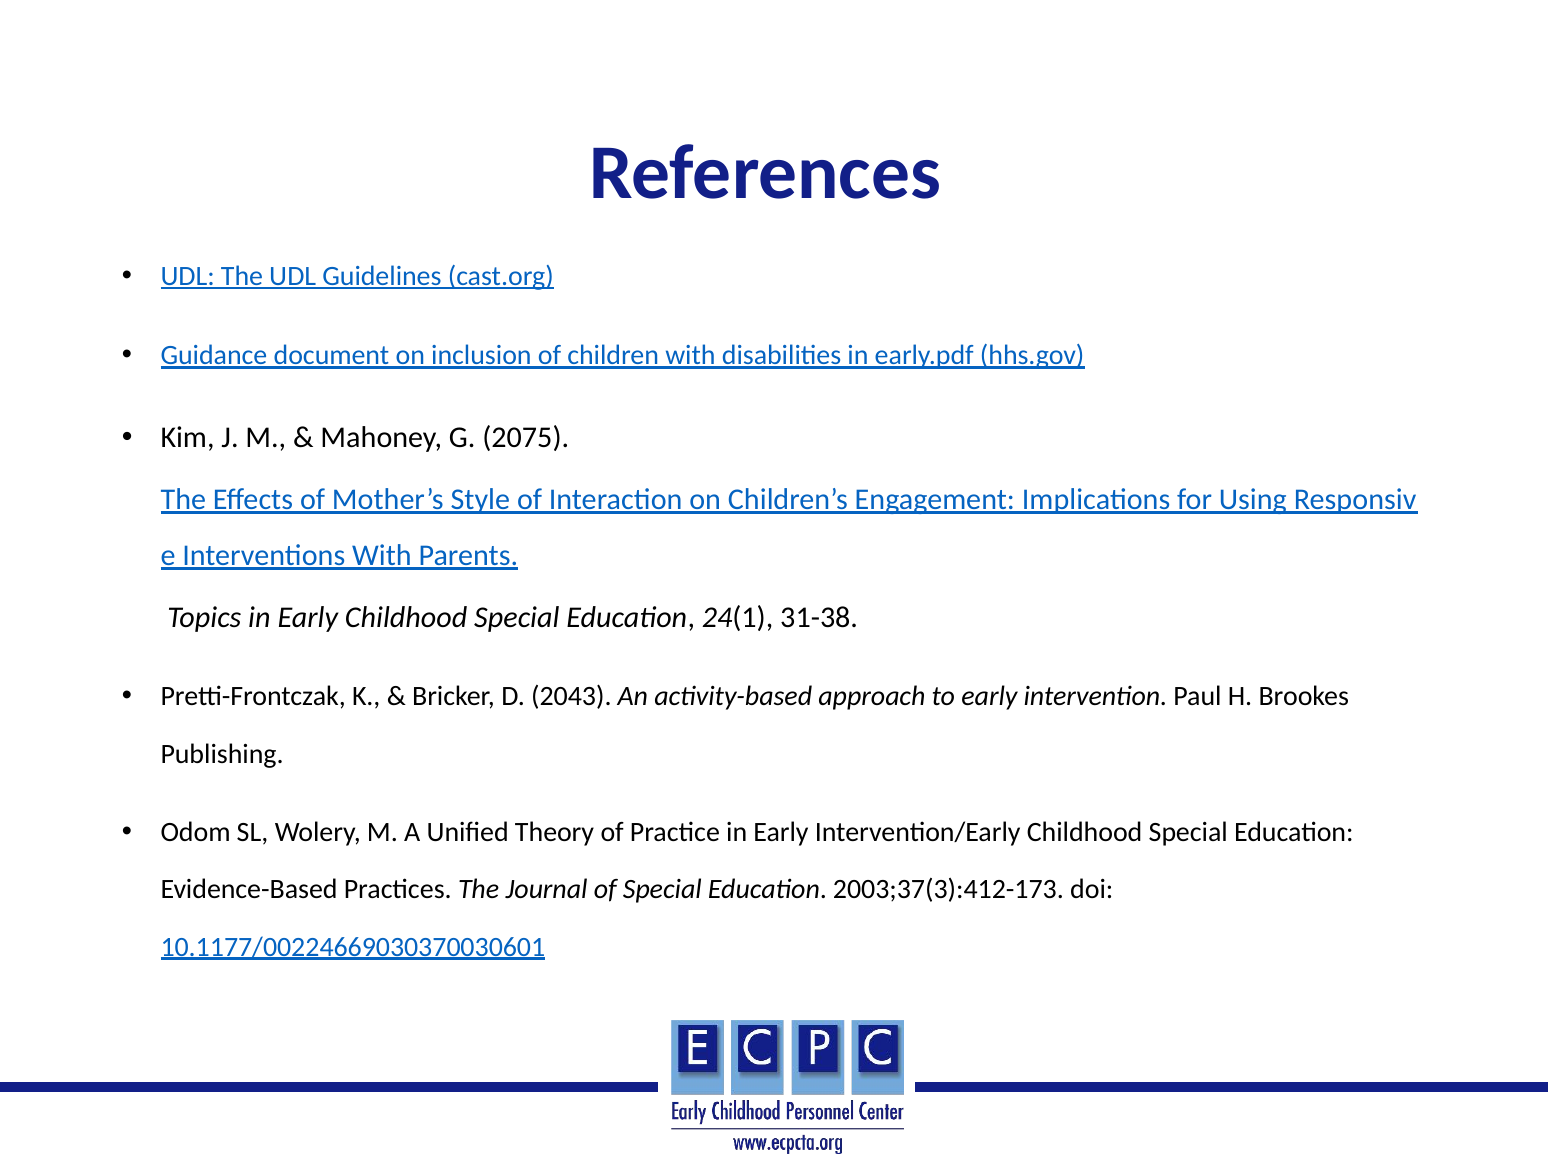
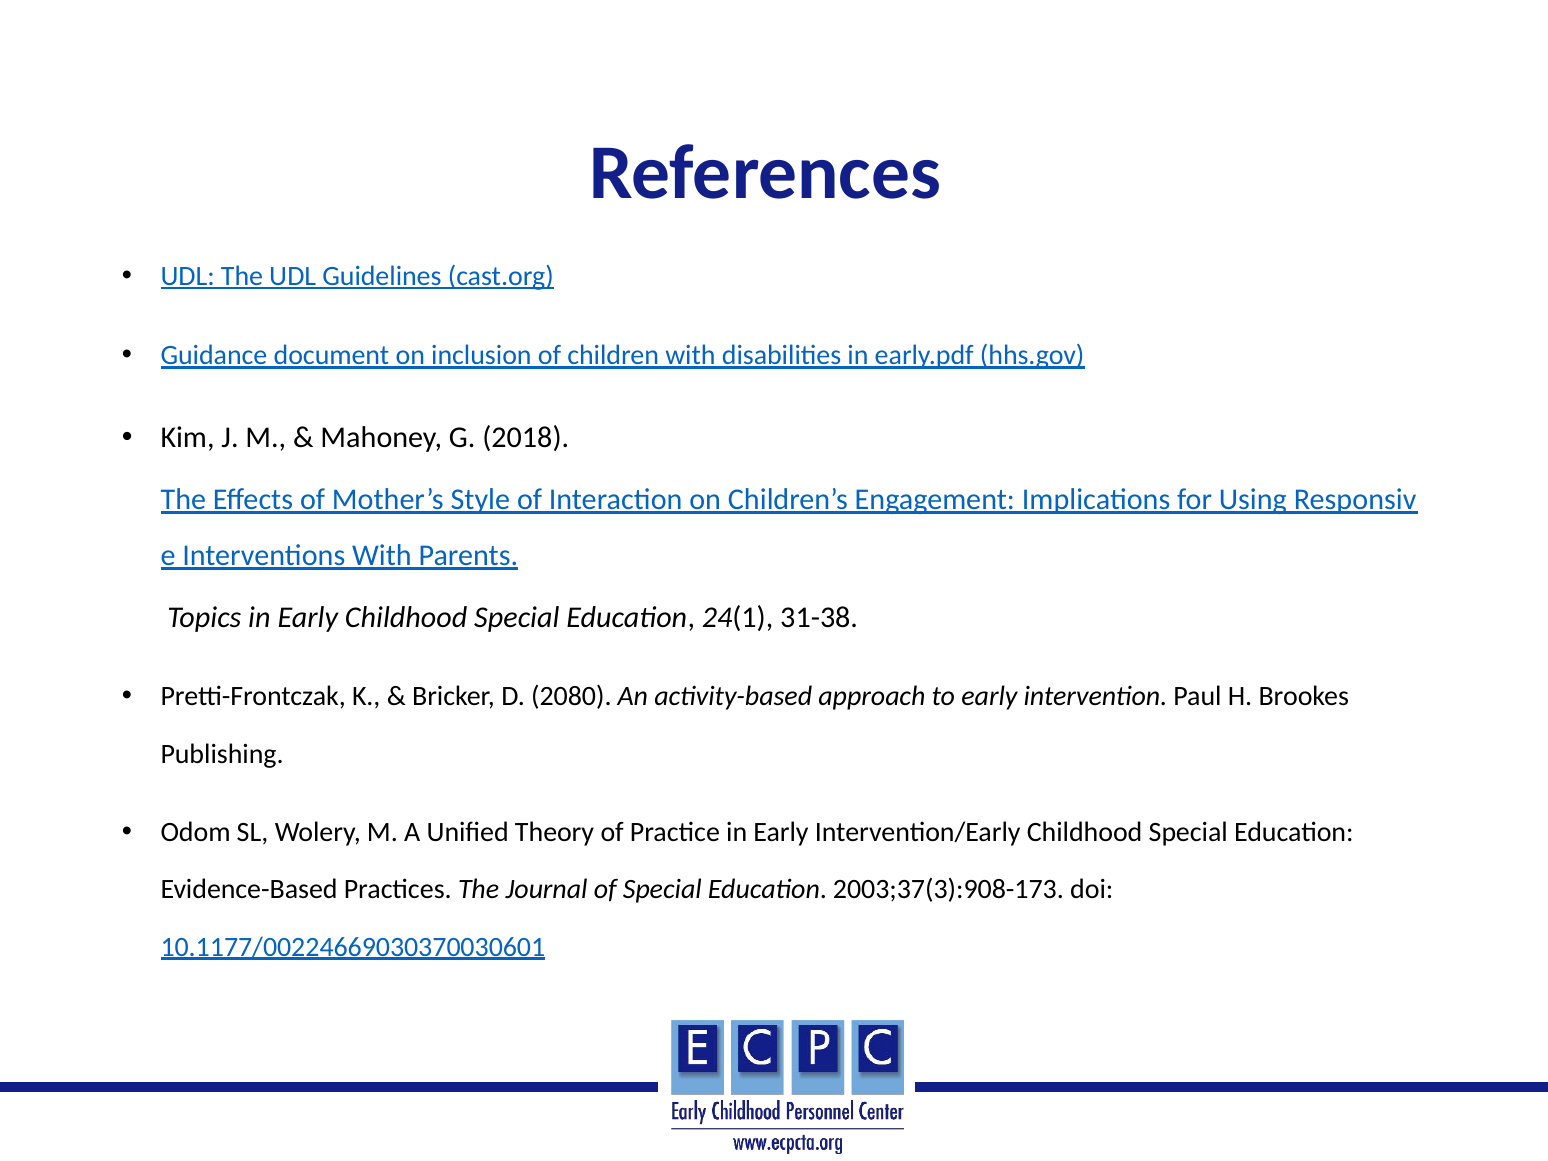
2075: 2075 -> 2018
2043: 2043 -> 2080
2003;37(3):412-173: 2003;37(3):412-173 -> 2003;37(3):908-173
